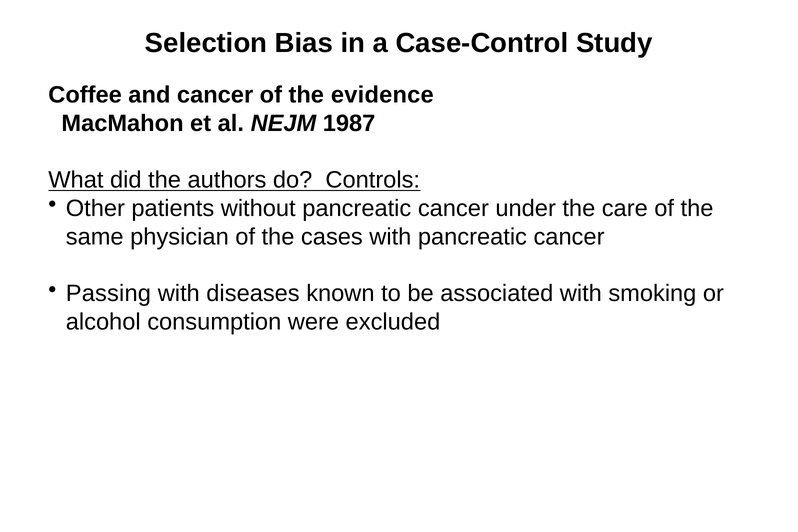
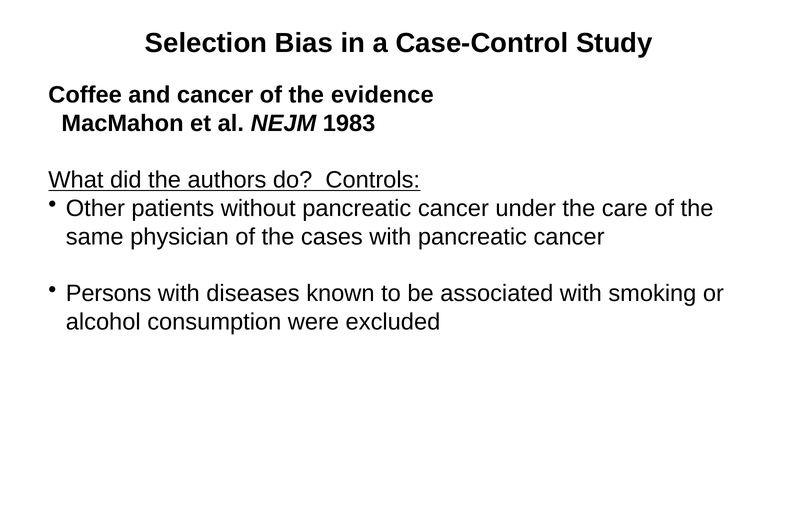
1987: 1987 -> 1983
Passing: Passing -> Persons
